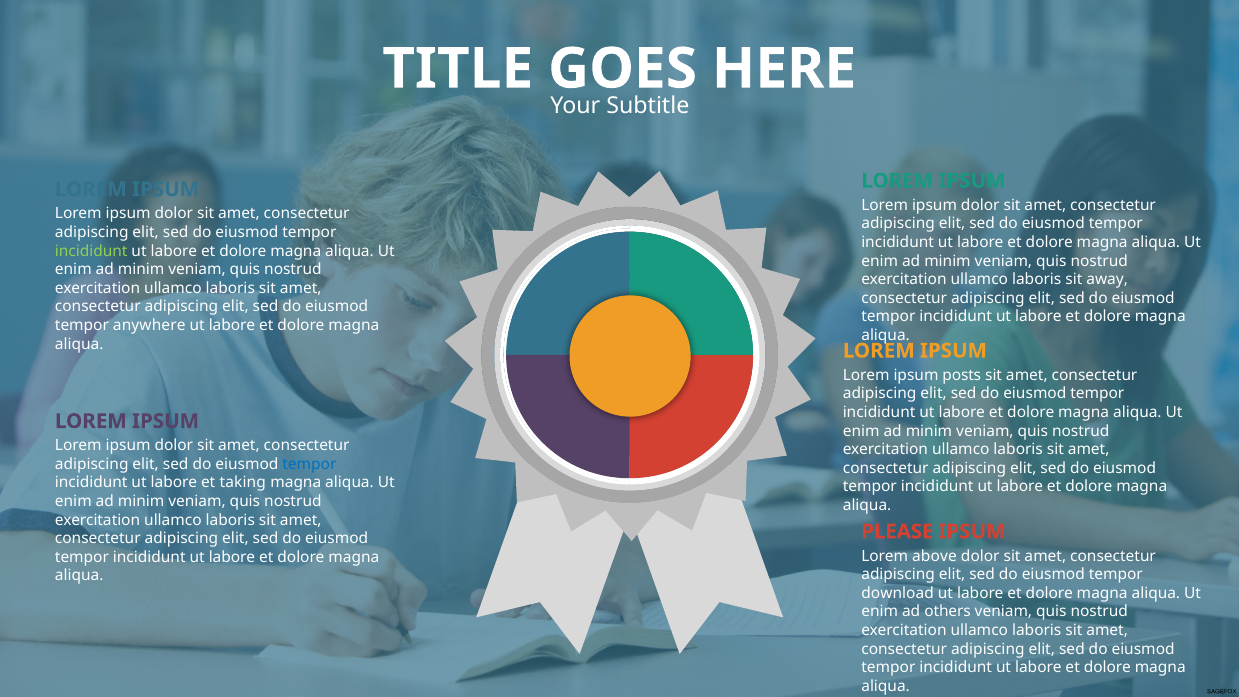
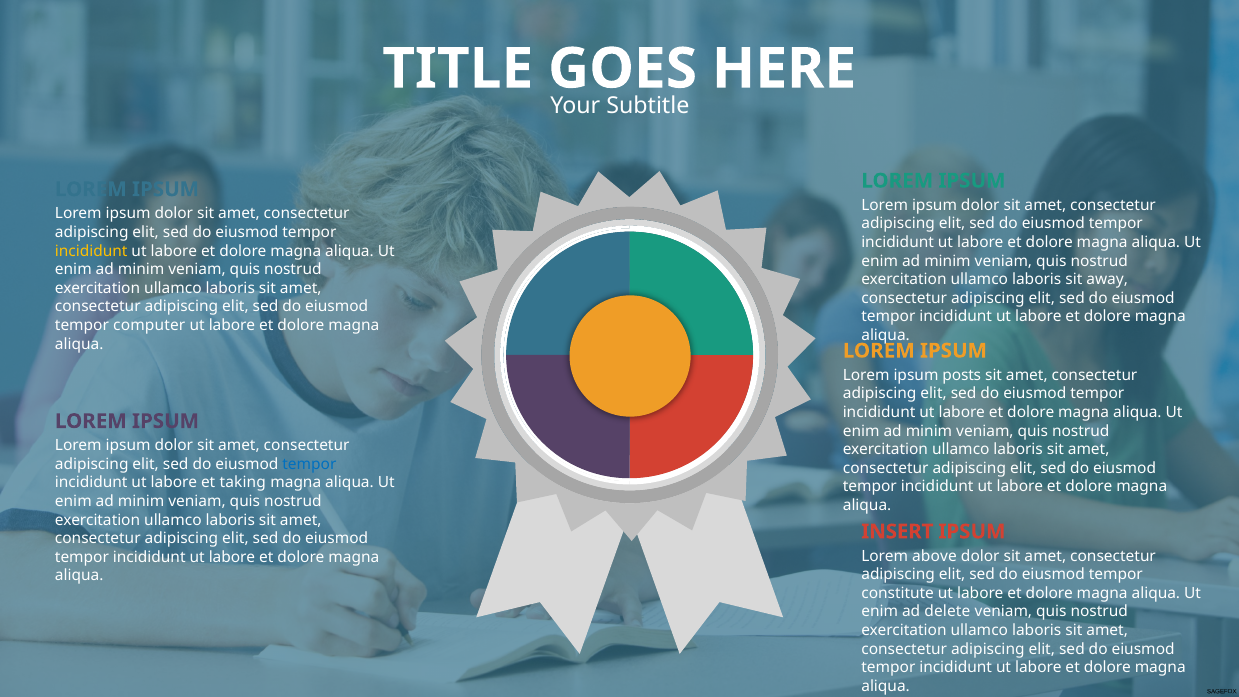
incididunt at (91, 251) colour: light green -> yellow
anywhere: anywhere -> computer
PLEASE: PLEASE -> INSERT
download: download -> constitute
others: others -> delete
